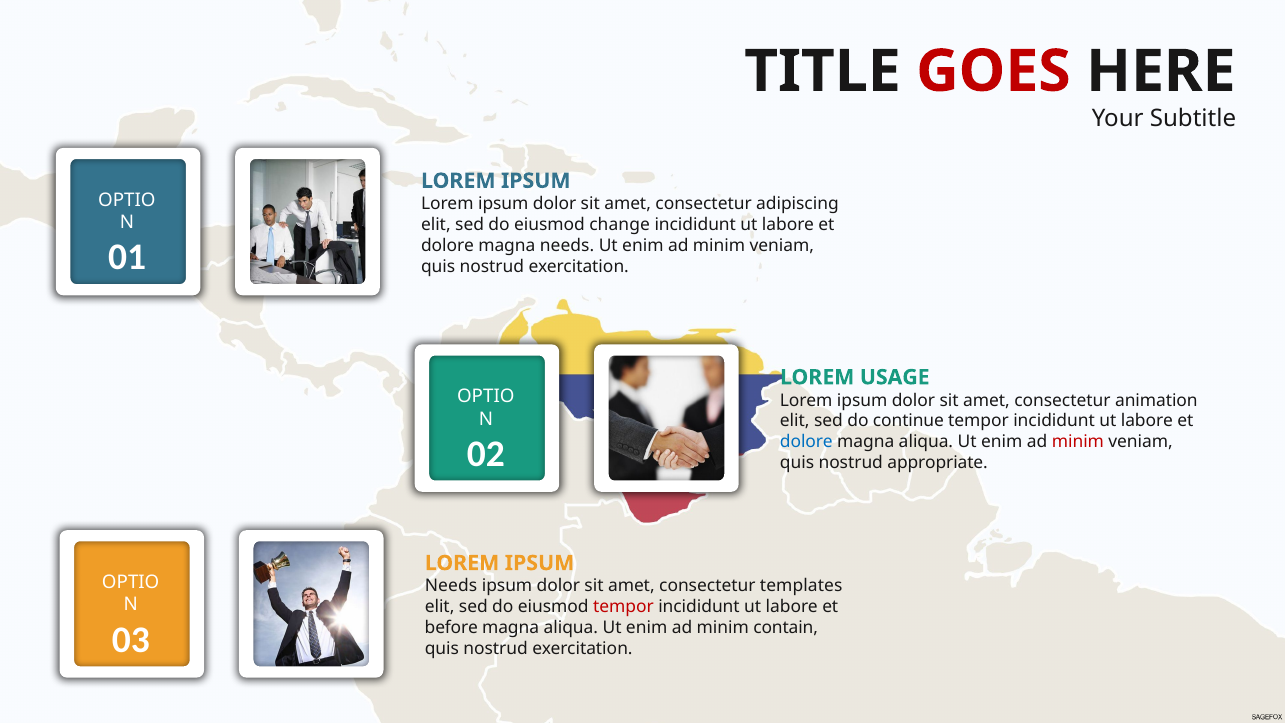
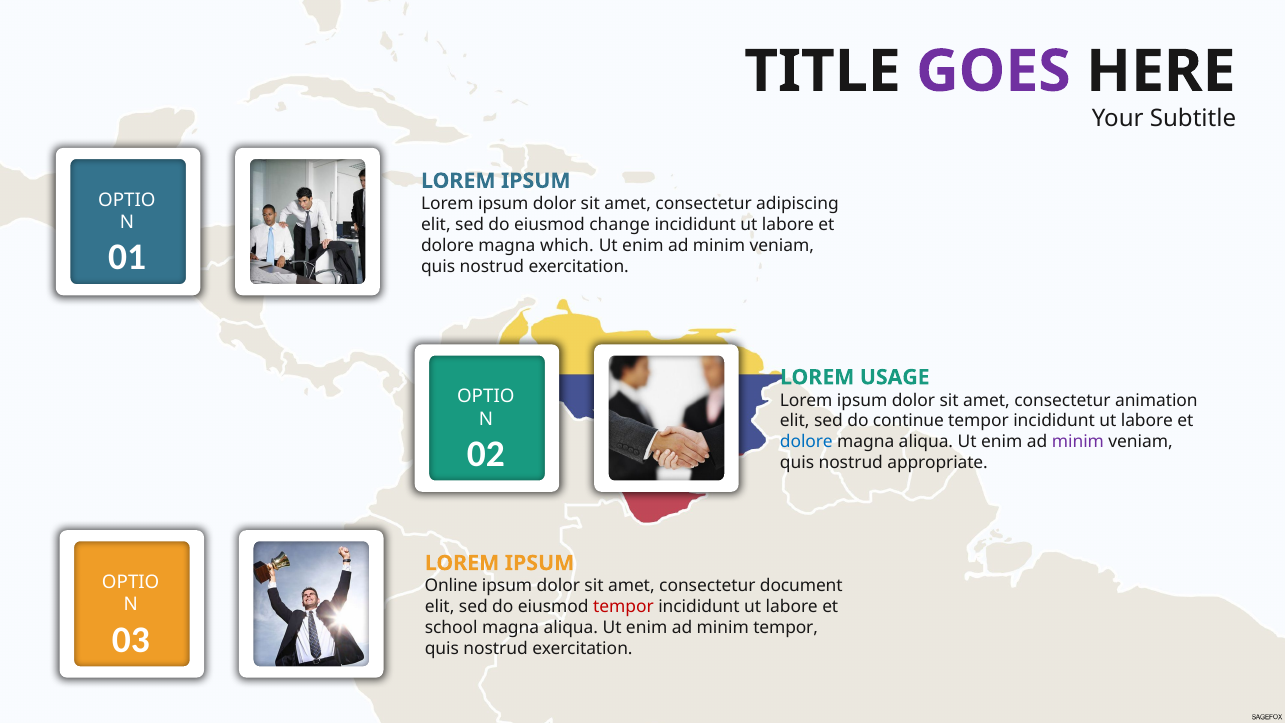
GOES colour: red -> purple
magna needs: needs -> which
minim at (1078, 442) colour: red -> purple
Needs at (451, 586): Needs -> Online
templates: templates -> document
before: before -> school
minim contain: contain -> tempor
